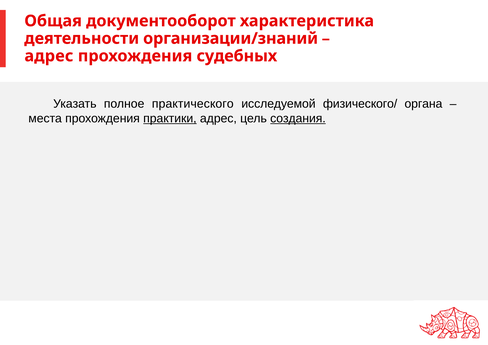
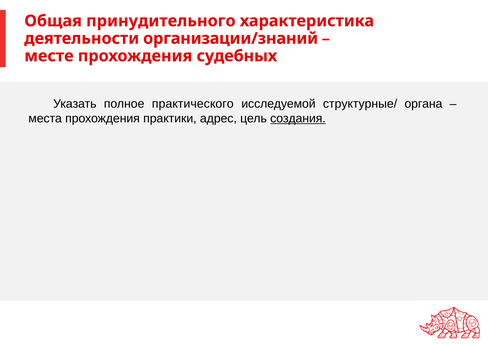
документооборот: документооборот -> принудительного
адрес at (49, 56): адрес -> месте
физического/: физического/ -> структурные/
практики underline: present -> none
